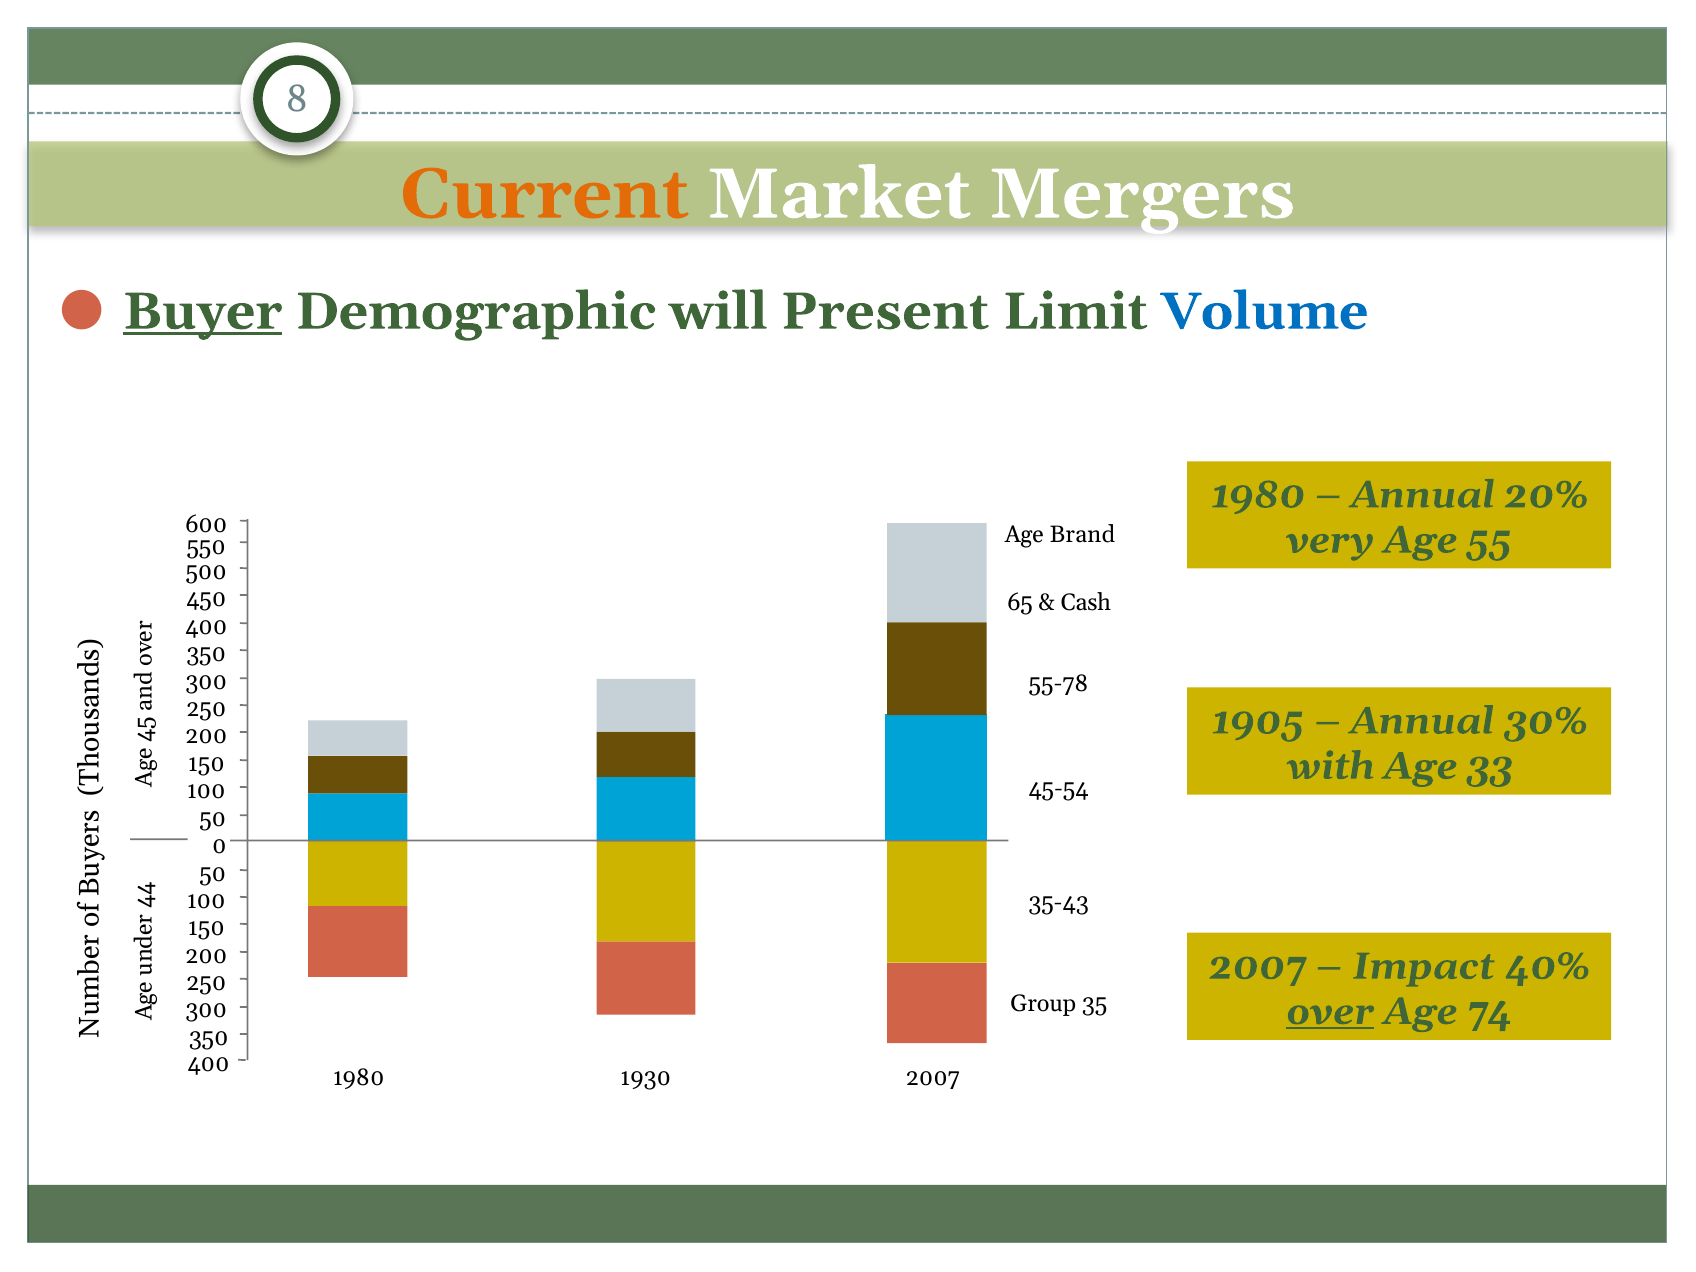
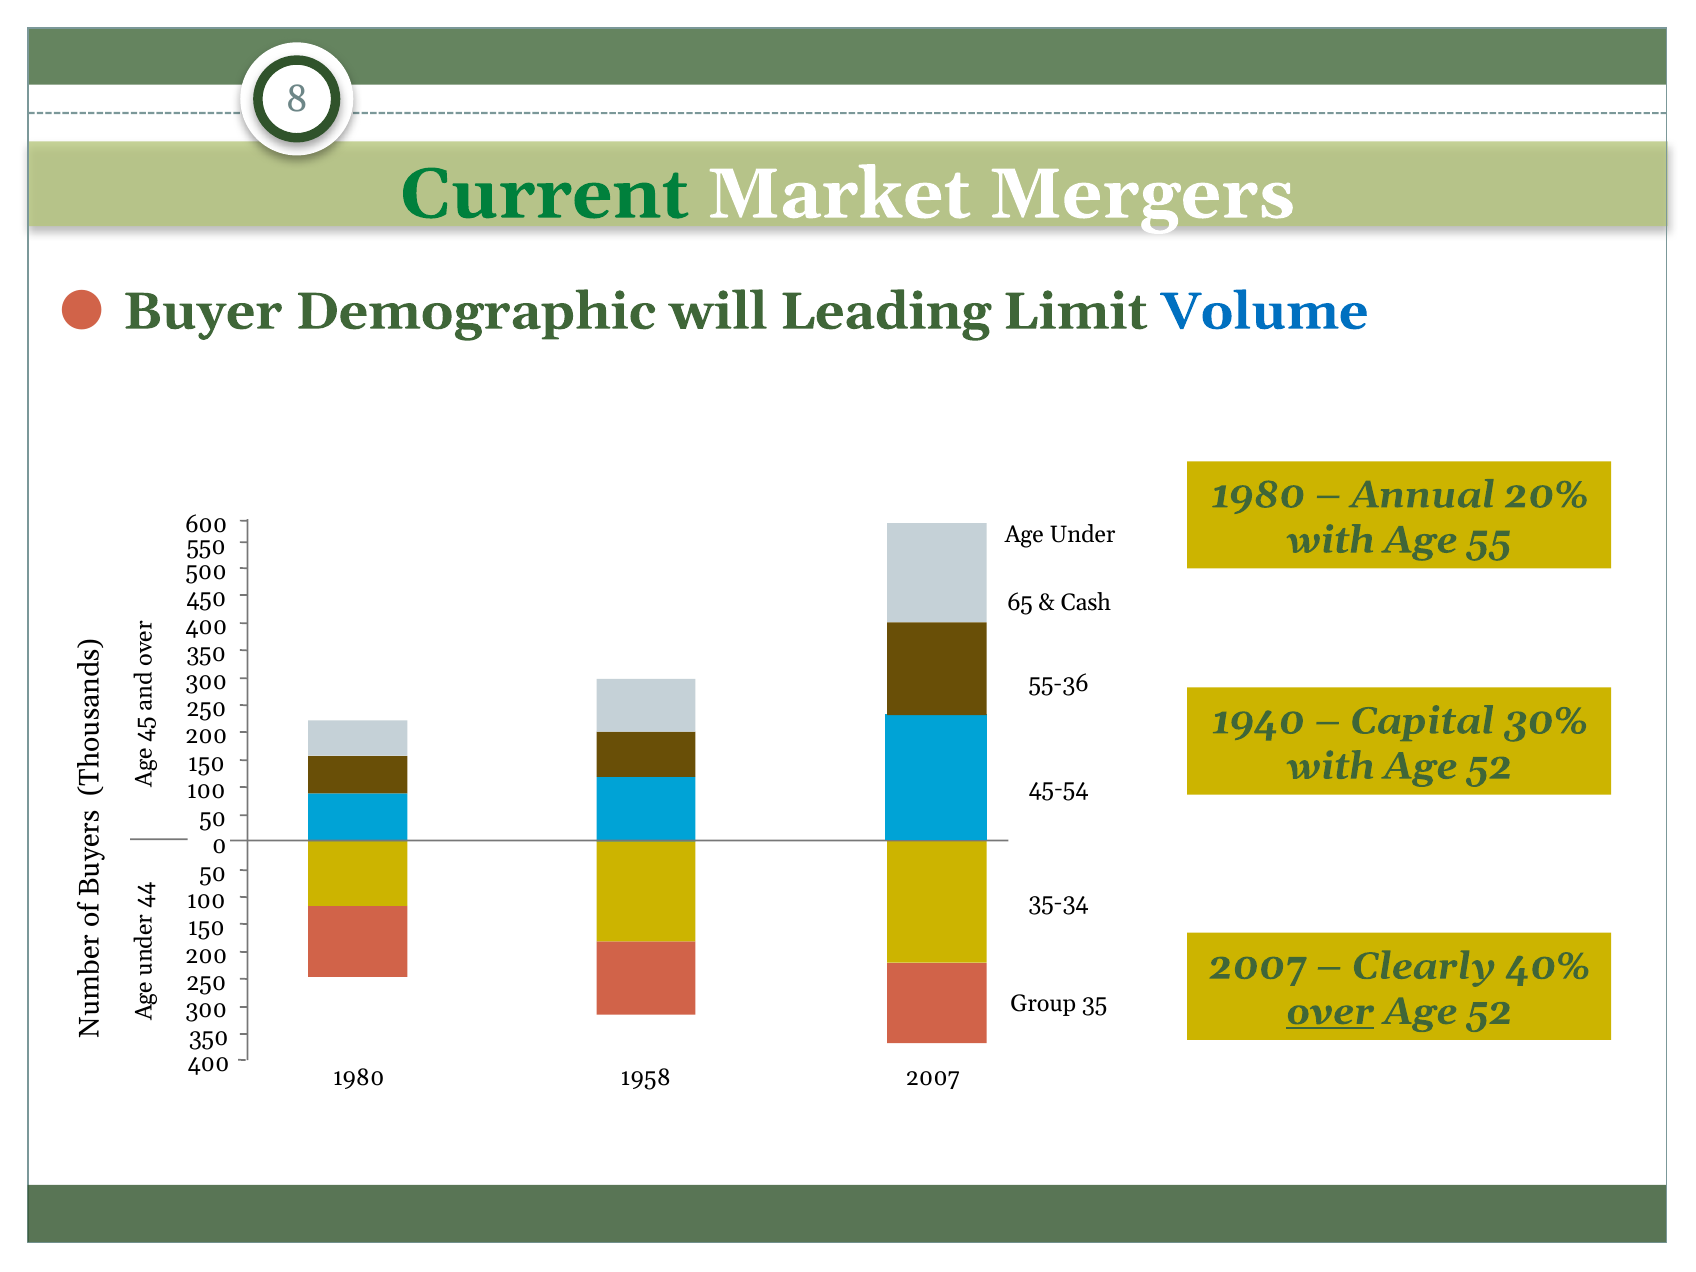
Current colour: orange -> green
Buyer underline: present -> none
Present: Present -> Leading
very at (1330, 540): very -> with
Brand: Brand -> Under
55-78: 55-78 -> 55-36
1905: 1905 -> 1940
Annual at (1422, 721): Annual -> Capital
33 at (1490, 766): 33 -> 52
35-43: 35-43 -> 35-34
Impact: Impact -> Clearly
74 at (1490, 1012): 74 -> 52
1930: 1930 -> 1958
